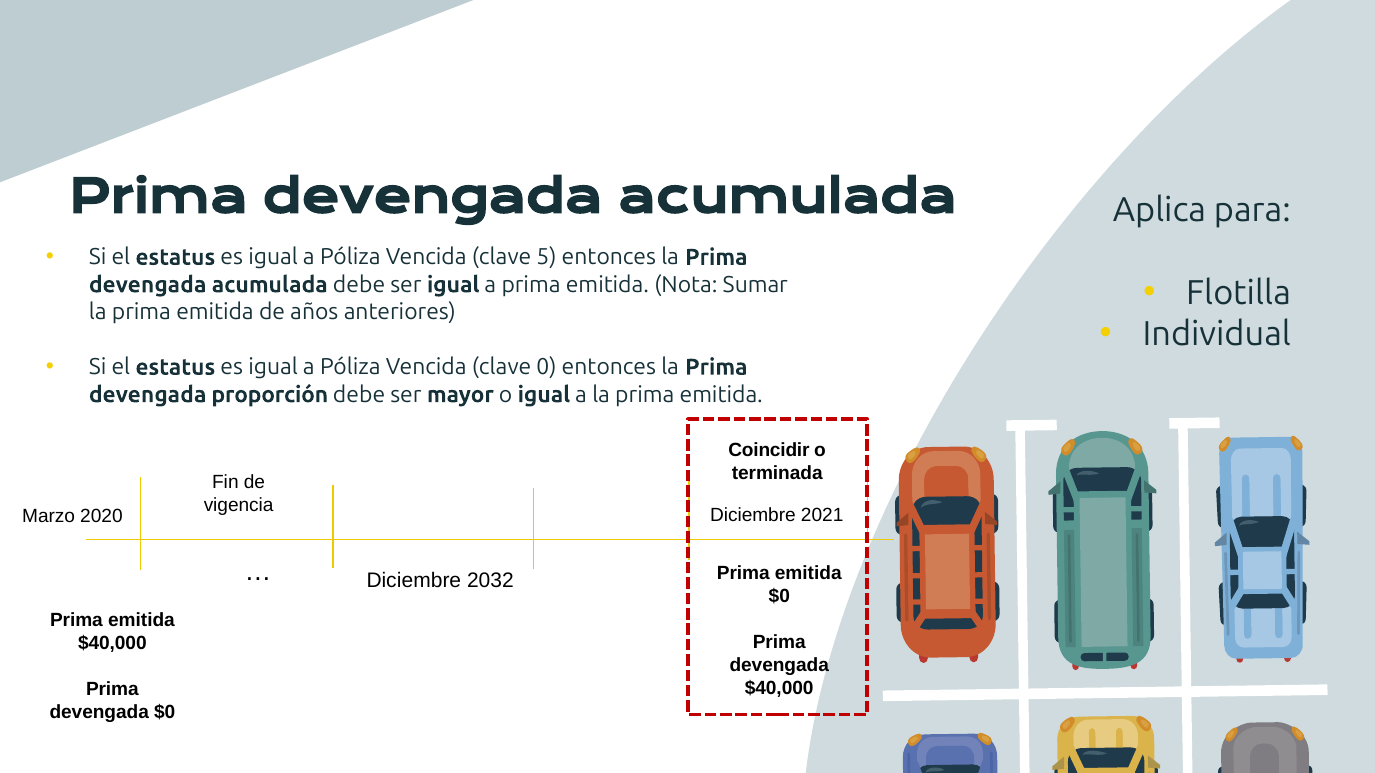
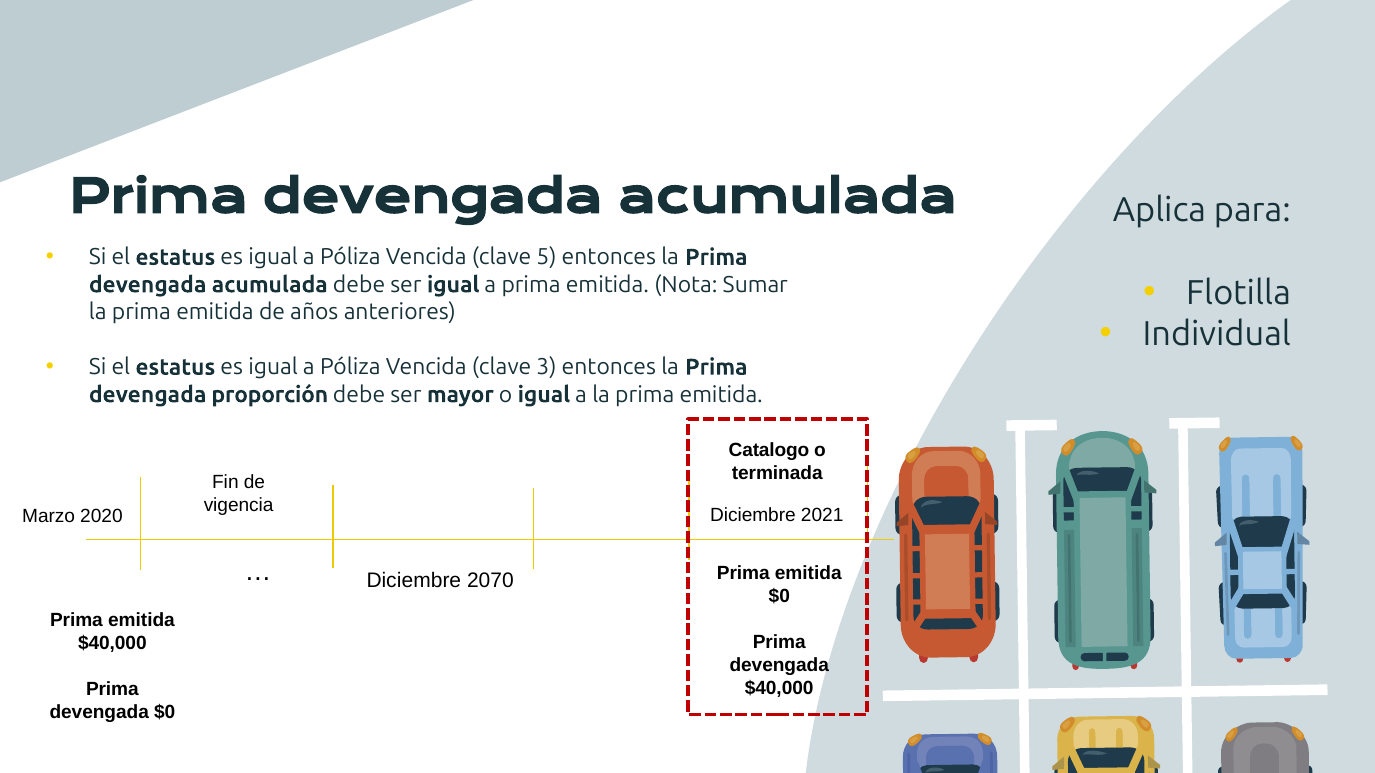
0: 0 -> 3
Coincidir: Coincidir -> Catalogo
2032: 2032 -> 2070
